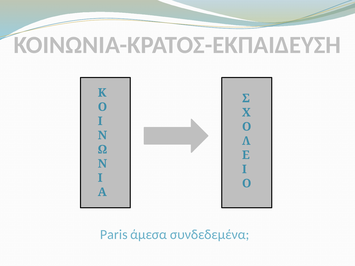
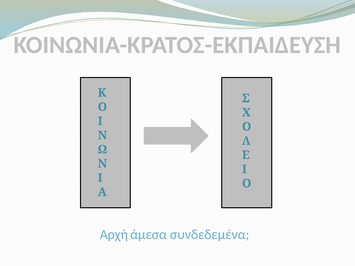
Paris: Paris -> Αρχή
